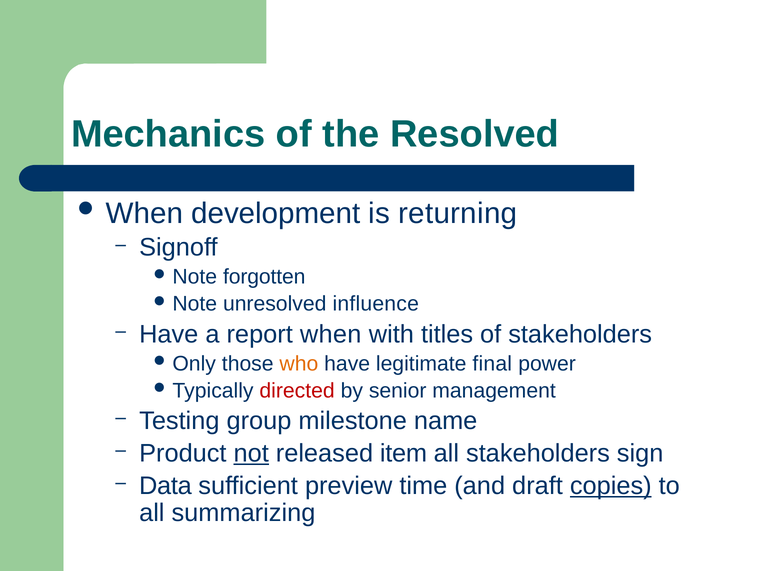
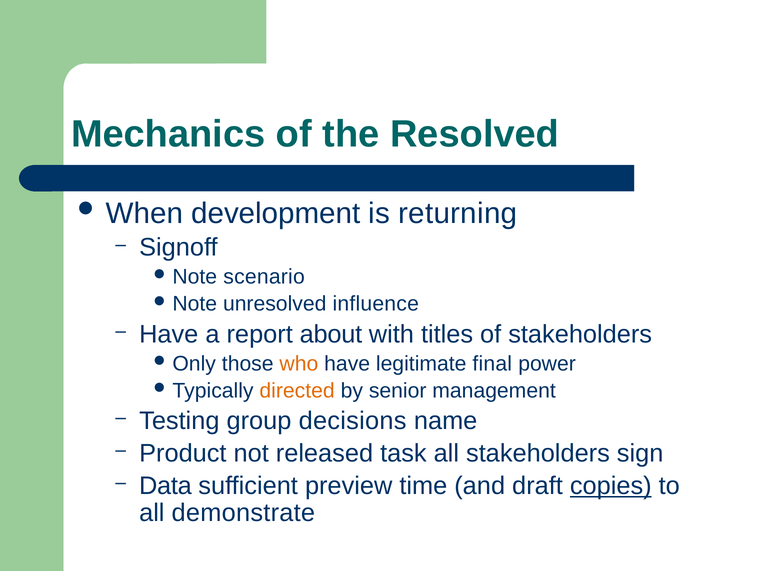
forgotten: forgotten -> scenario
report when: when -> about
directed colour: red -> orange
milestone: milestone -> decisions
not underline: present -> none
item: item -> task
summarizing: summarizing -> demonstrate
